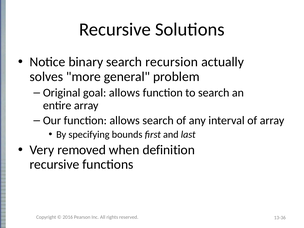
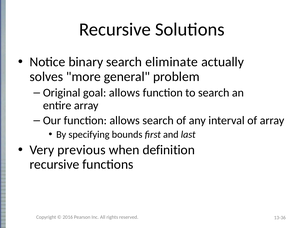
recursion: recursion -> eliminate
removed: removed -> previous
